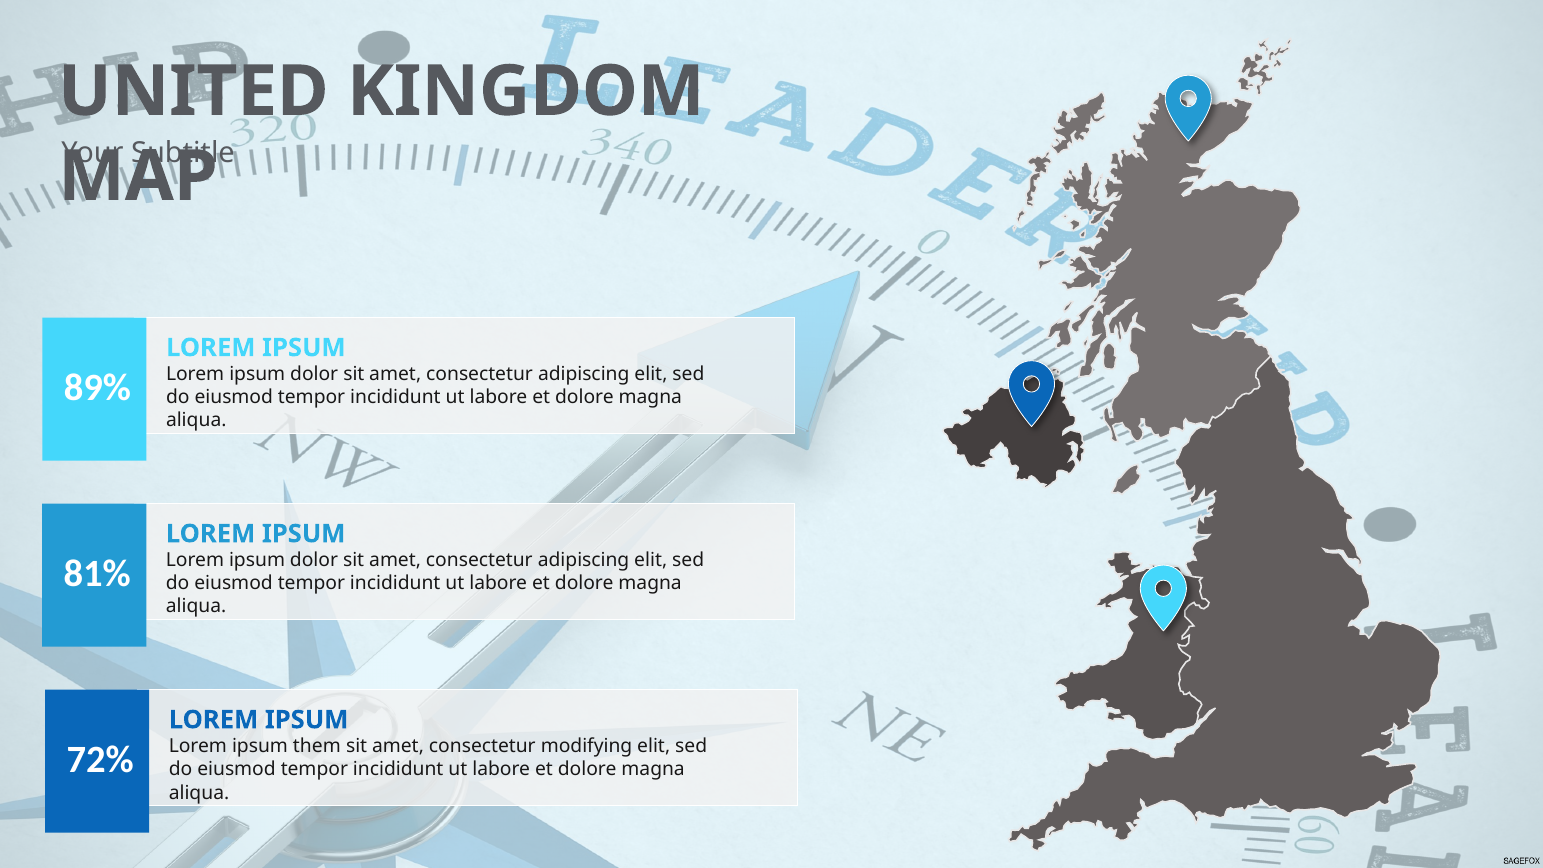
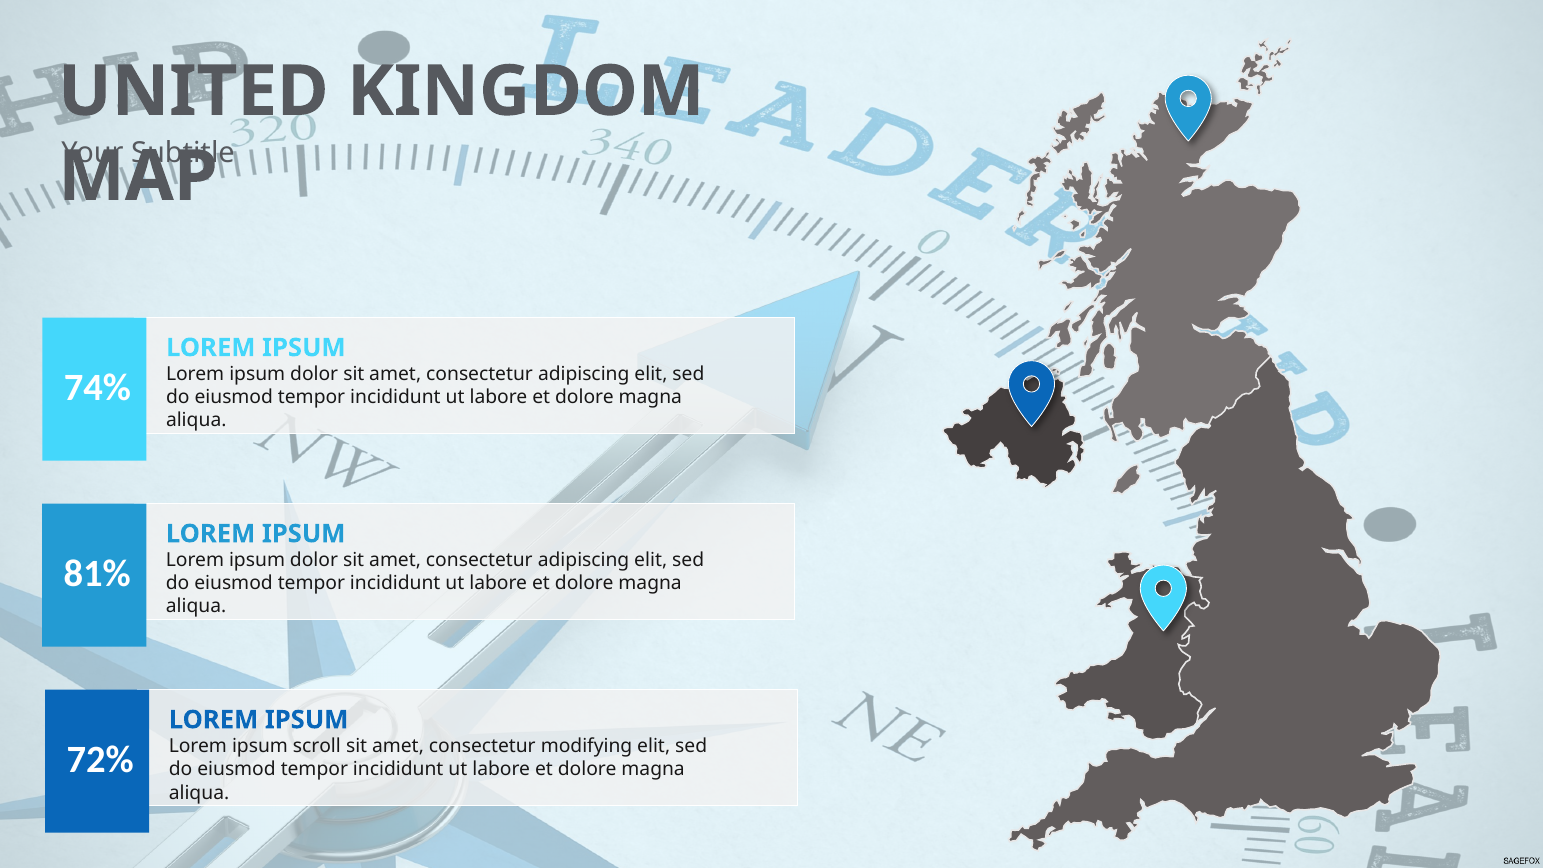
89%: 89% -> 74%
them: them -> scroll
